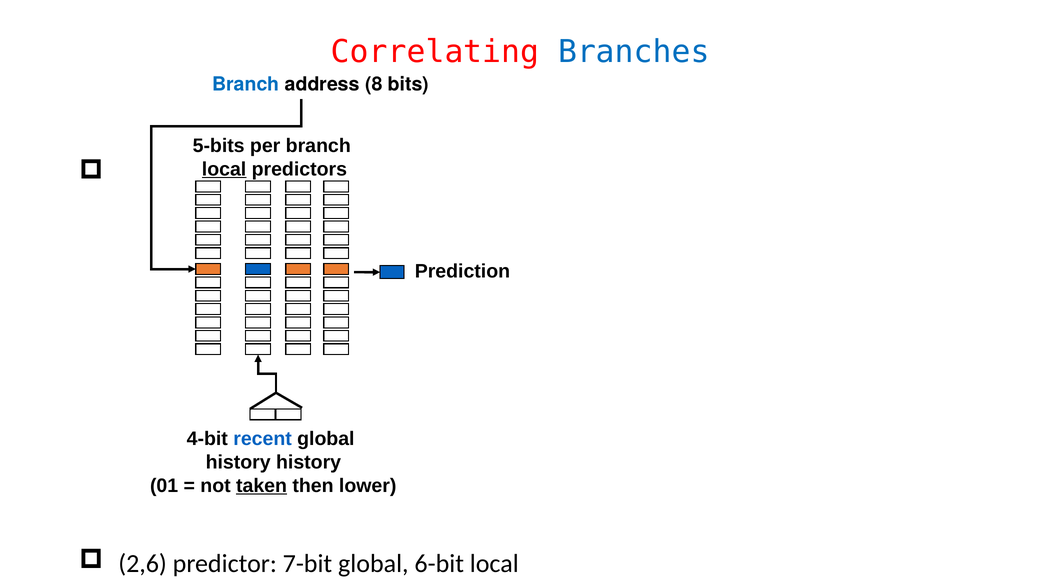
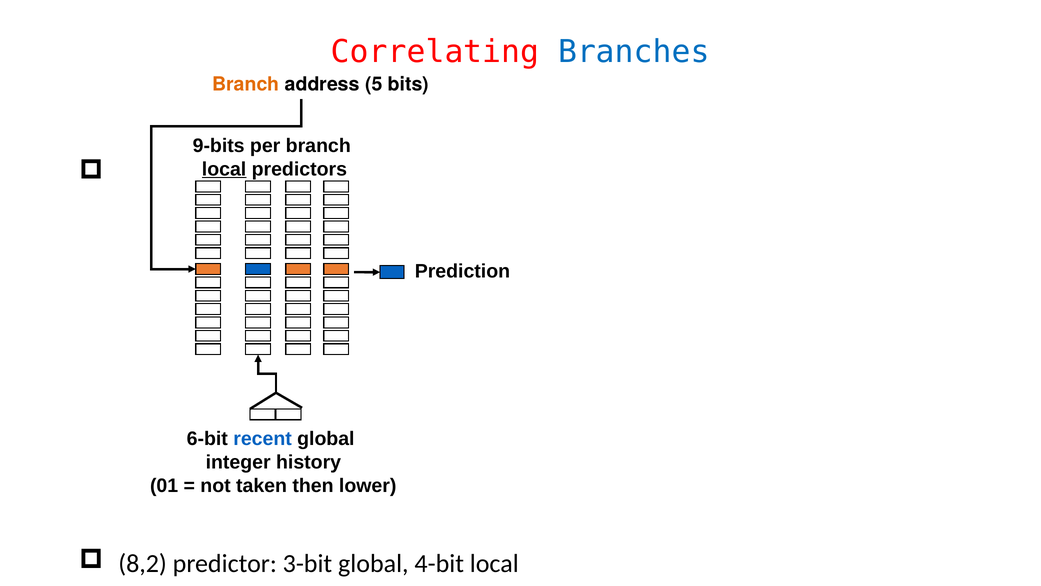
Branch at (246, 84) colour: blue -> orange
8: 8 -> 5
5-bits: 5-bits -> 9-bits
4-bit: 4-bit -> 6-bit
history at (238, 462): history -> integer
taken underline: present -> none
2,6: 2,6 -> 8,2
7-bit: 7-bit -> 3-bit
6-bit: 6-bit -> 4-bit
